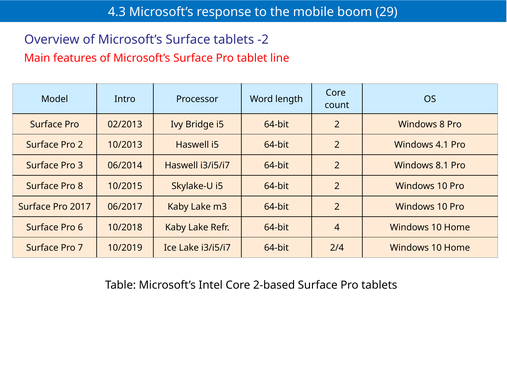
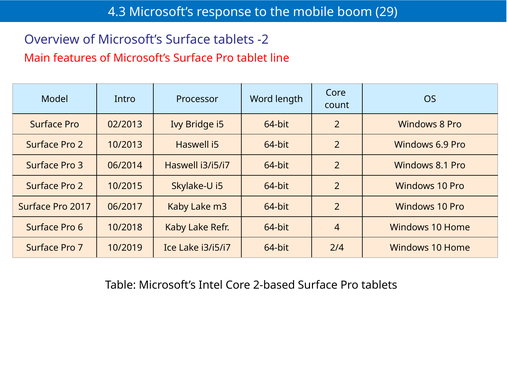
4.1: 4.1 -> 6.9
8 at (80, 186): 8 -> 2
